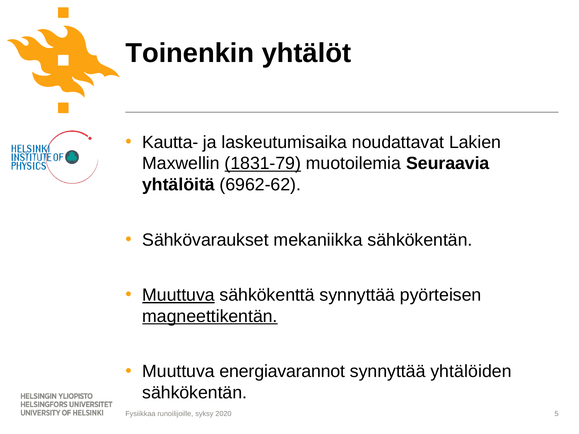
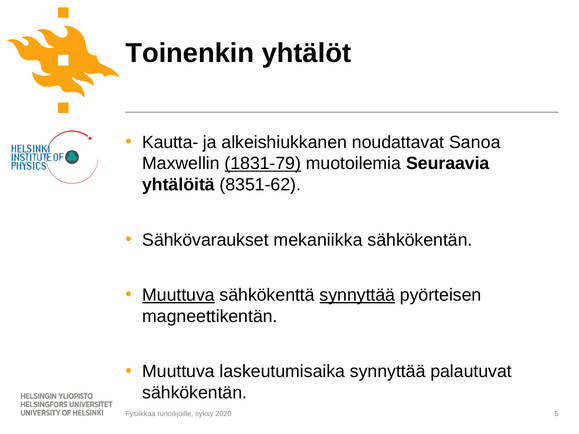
laskeutumisaika: laskeutumisaika -> alkeishiukkanen
Lakien: Lakien -> Sanoa
6962-62: 6962-62 -> 8351-62
synnyttää at (357, 295) underline: none -> present
magneettikentän underline: present -> none
energiavarannot: energiavarannot -> laskeutumisaika
yhtälöiden: yhtälöiden -> palautuvat
